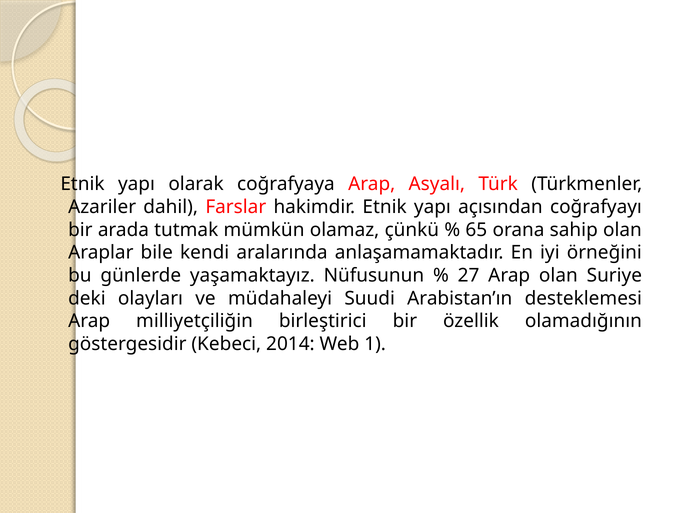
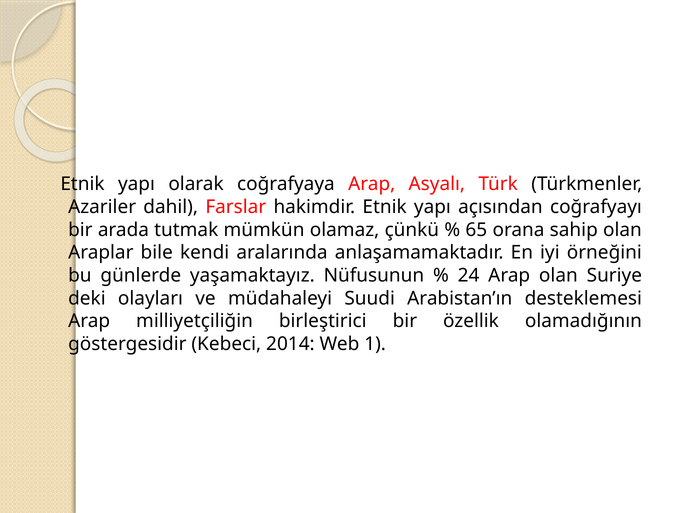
27: 27 -> 24
